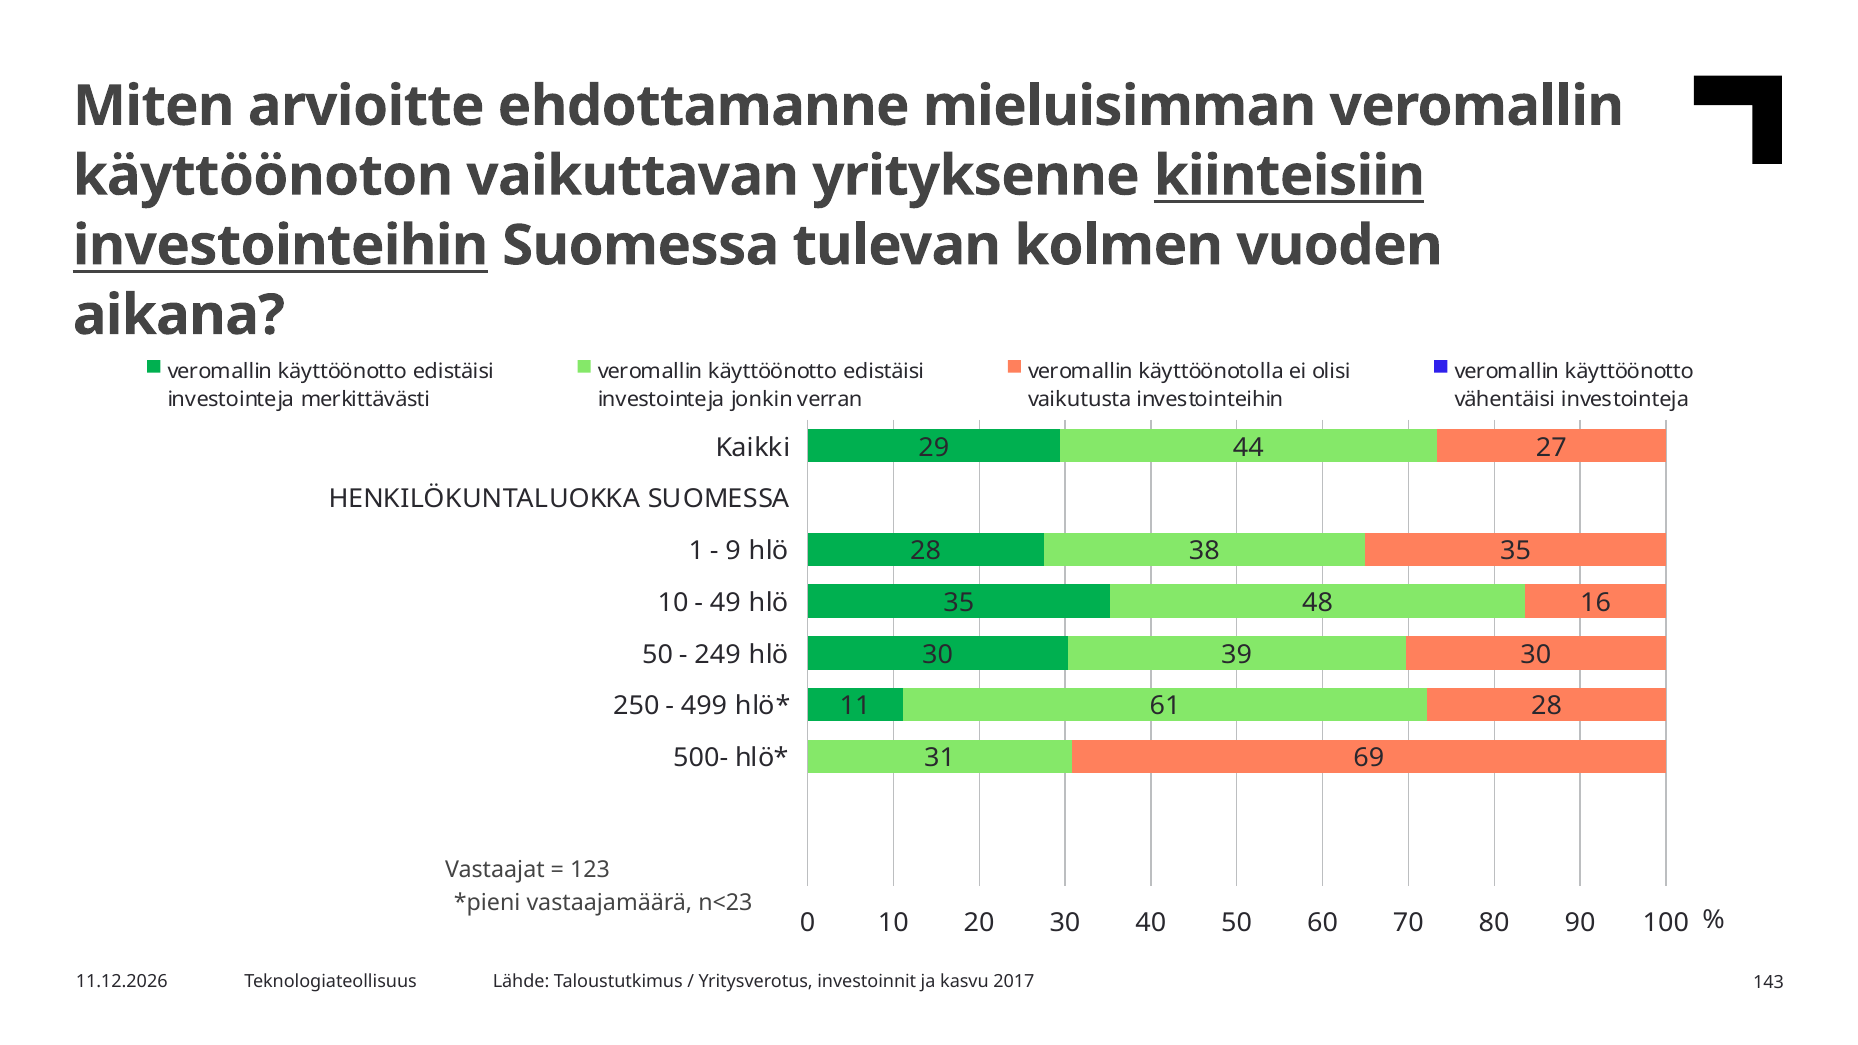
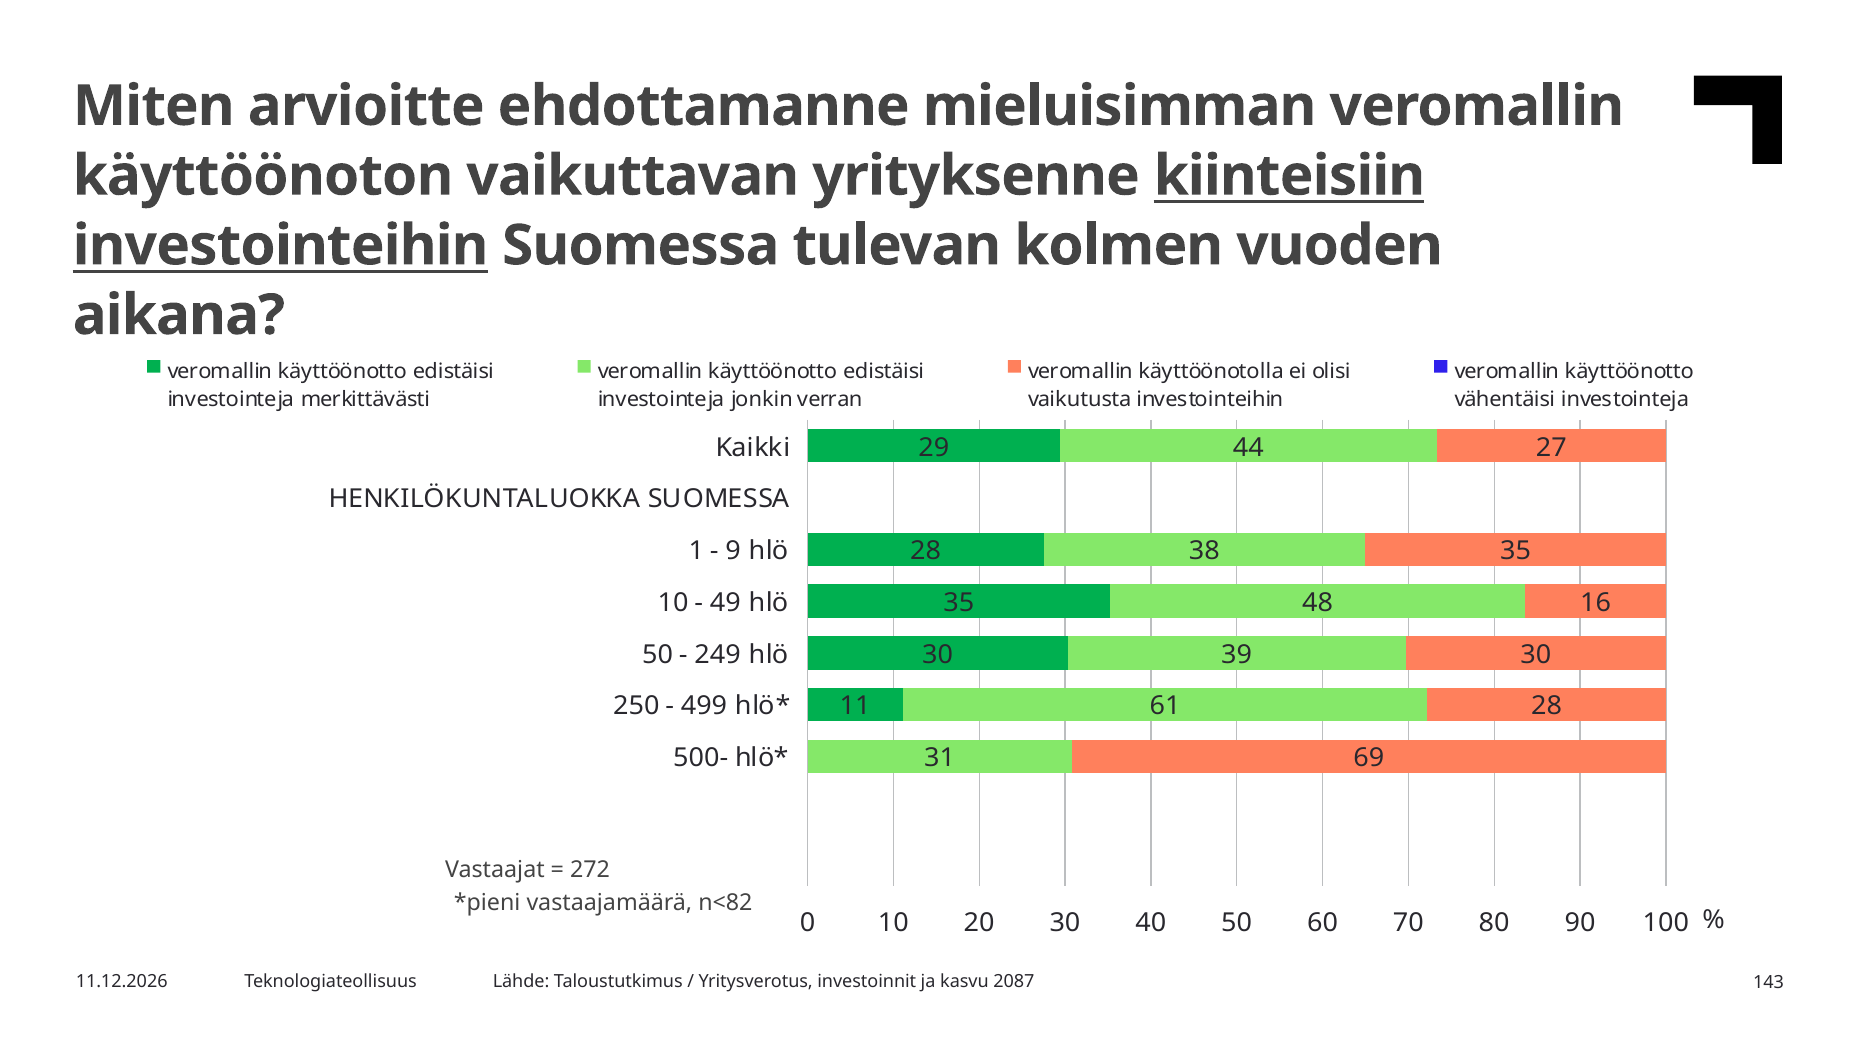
123: 123 -> 272
n<23: n<23 -> n<82
2017: 2017 -> 2087
